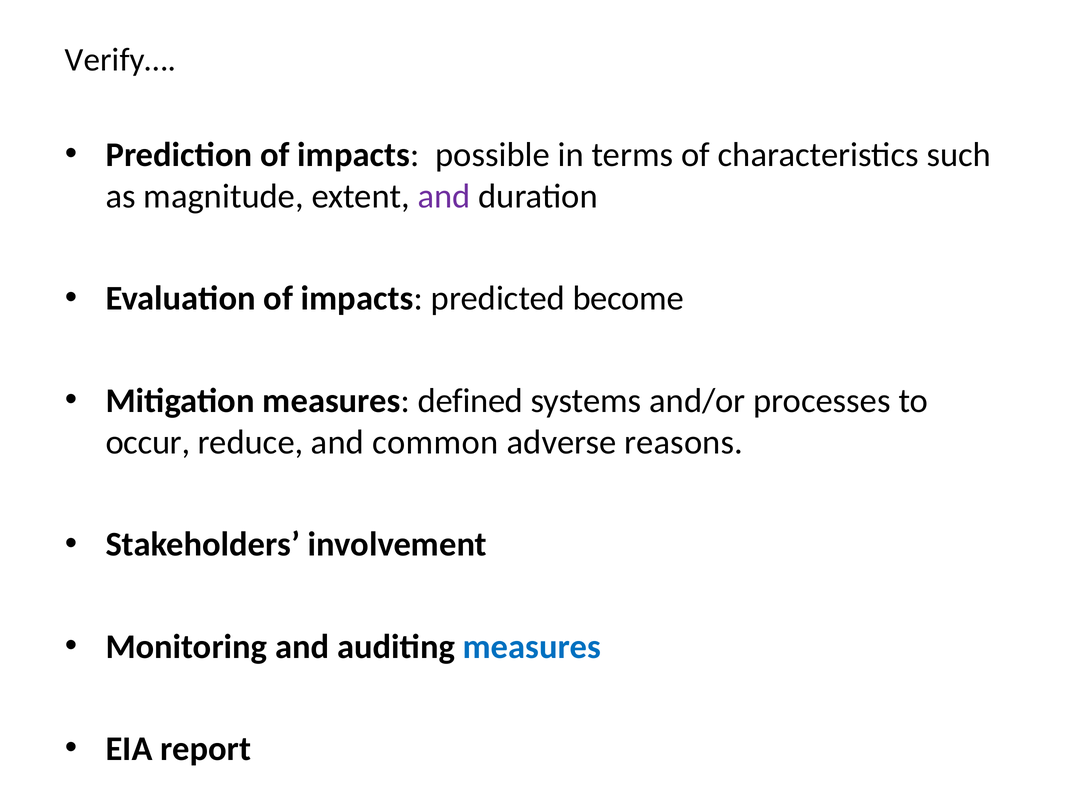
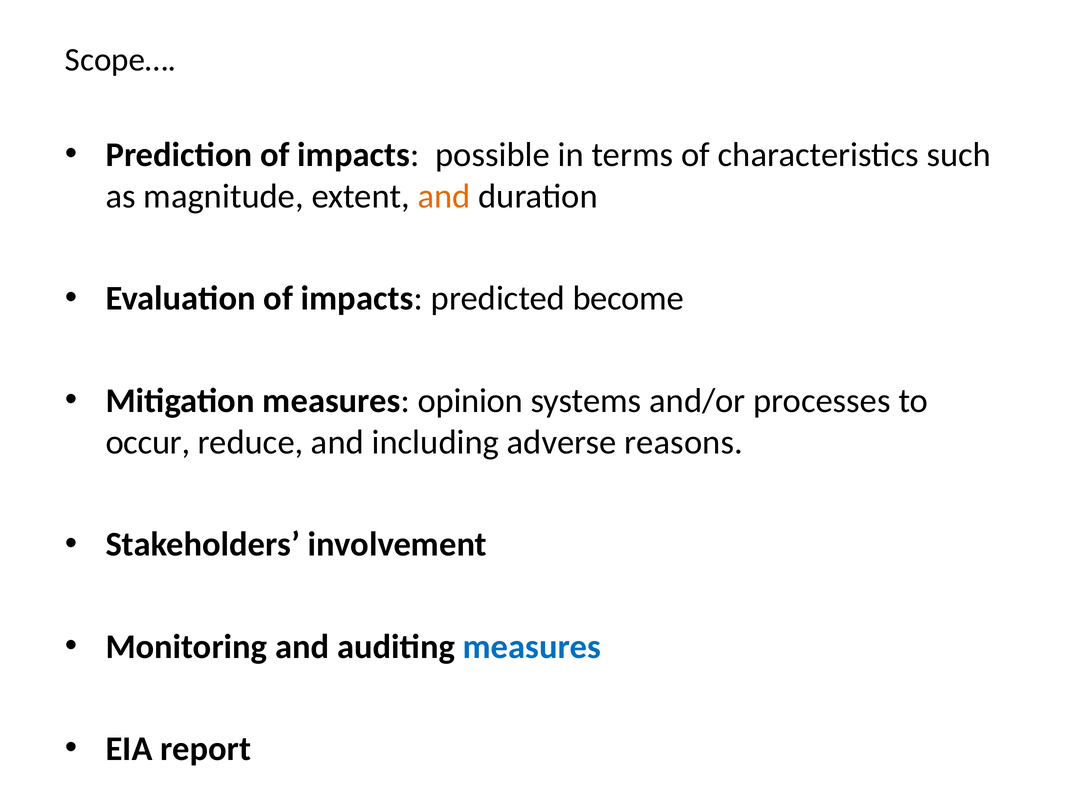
Verify…: Verify… -> Scope…
and at (444, 196) colour: purple -> orange
defined: defined -> opinion
common: common -> including
